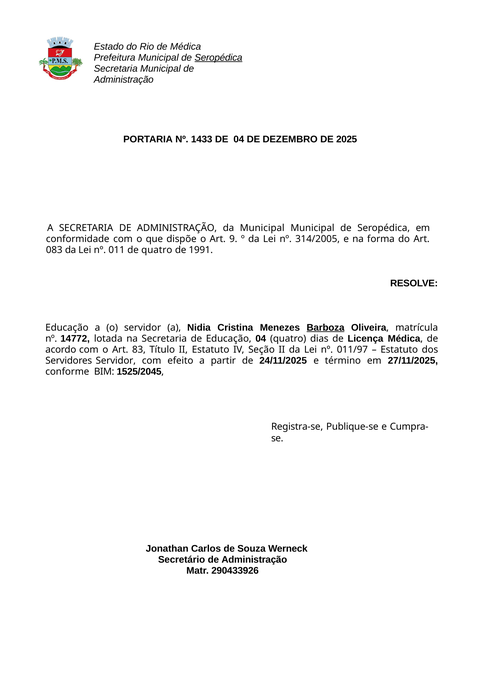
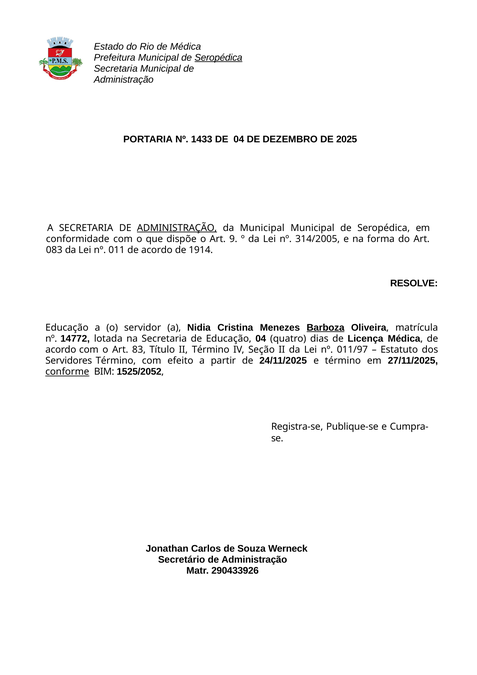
ADMINISTRAÇÃO at (177, 228) underline: none -> present
011 de quatro: quatro -> acordo
1991: 1991 -> 1914
II Estatuto: Estatuto -> Término
Servidores Servidor: Servidor -> Término
conforme underline: none -> present
1525/2045: 1525/2045 -> 1525/2052
